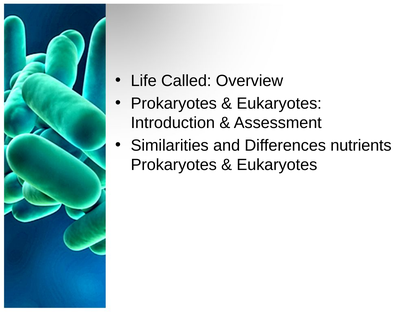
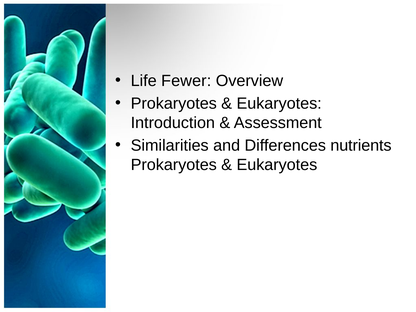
Called: Called -> Fewer
